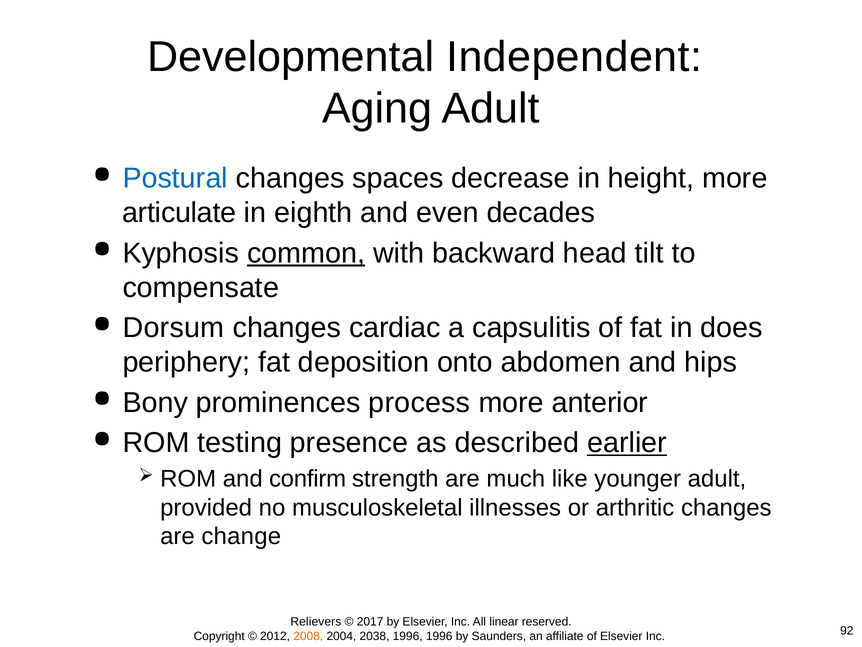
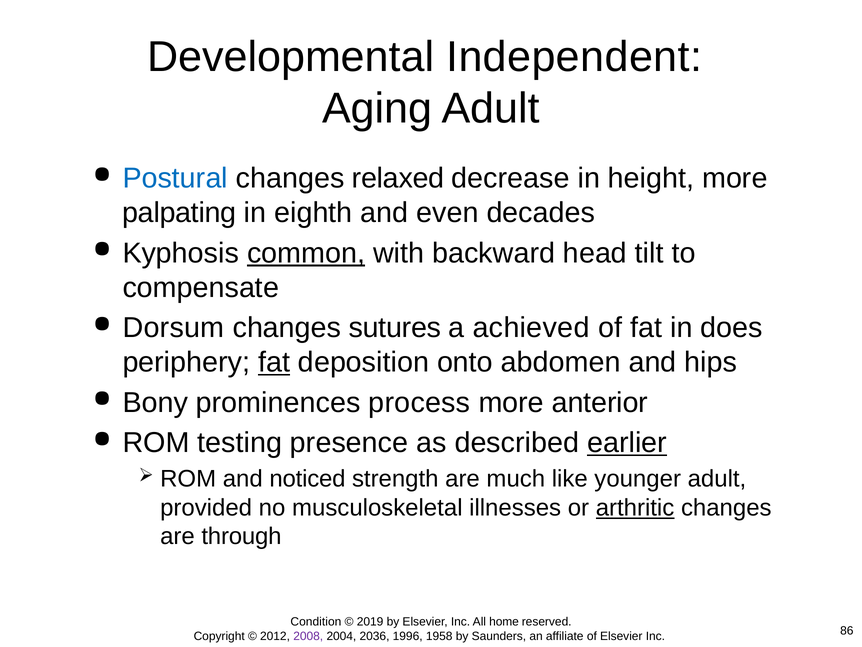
spaces: spaces -> relaxed
articulate: articulate -> palpating
cardiac: cardiac -> sutures
capsulitis: capsulitis -> achieved
fat at (274, 362) underline: none -> present
confirm: confirm -> noticed
arthritic underline: none -> present
change: change -> through
Relievers: Relievers -> Condition
2017: 2017 -> 2019
linear: linear -> home
2008 colour: orange -> purple
2038: 2038 -> 2036
1996 1996: 1996 -> 1958
92: 92 -> 86
